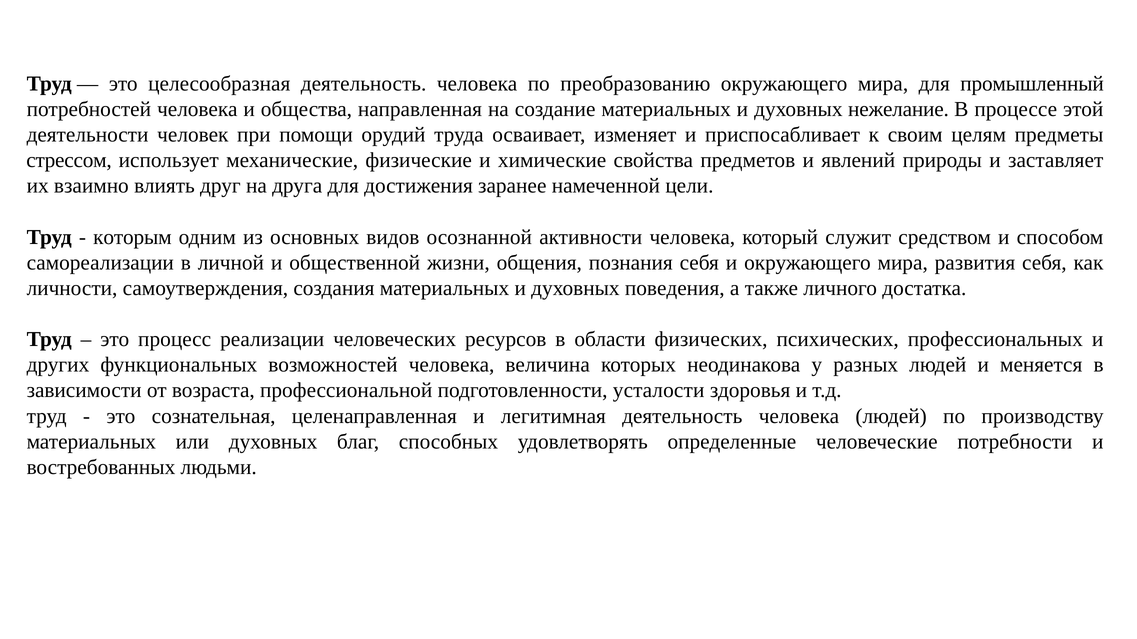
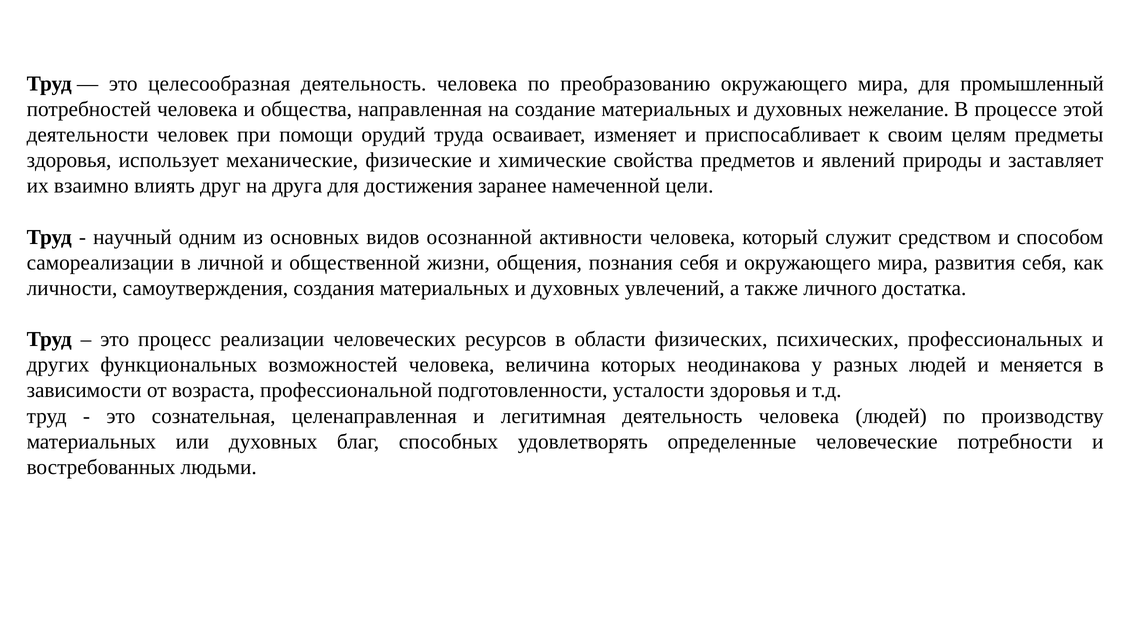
стрессом at (69, 161): стрессом -> здоровья
которым: которым -> научный
поведения: поведения -> увлечений
